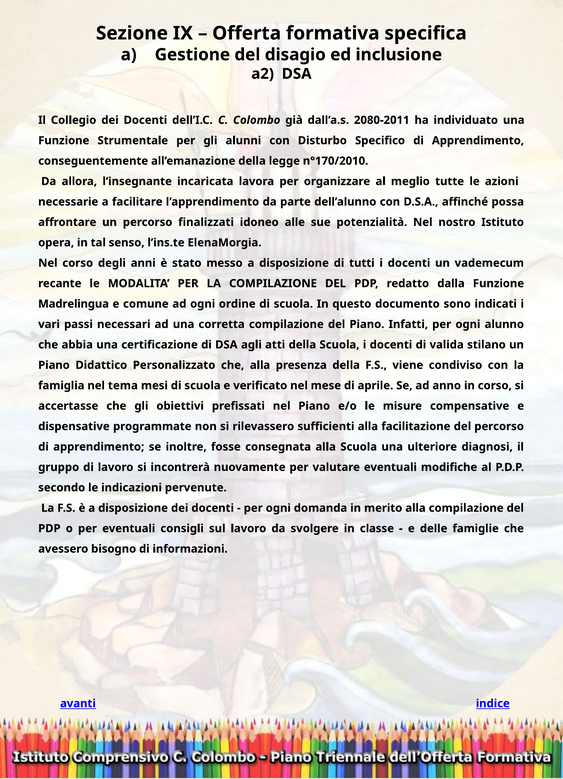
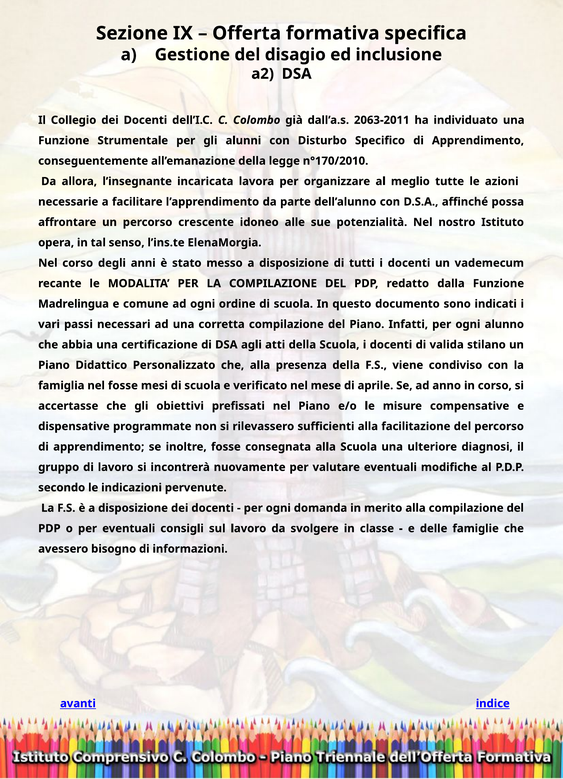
2080-2011: 2080-2011 -> 2063-2011
finalizzati: finalizzati -> crescente
nel tema: tema -> fosse
